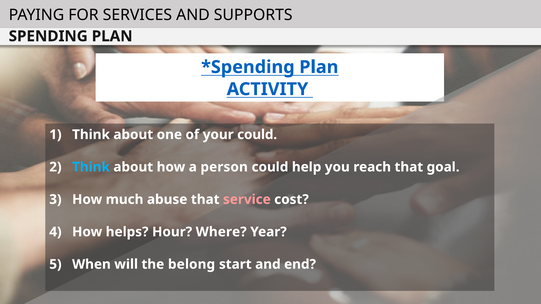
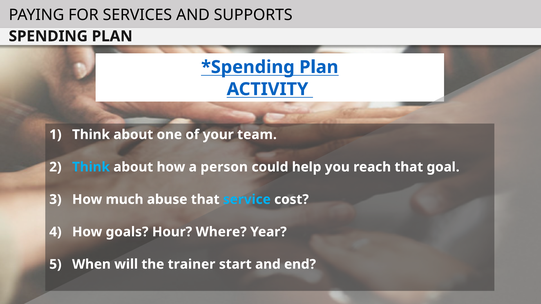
your could: could -> team
service colour: pink -> light blue
helps: helps -> goals
belong: belong -> trainer
